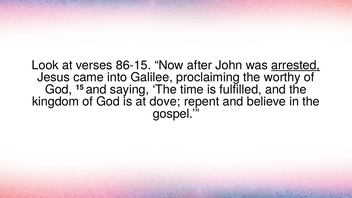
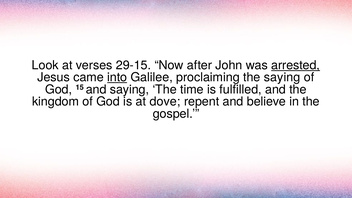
86-15: 86-15 -> 29-15
into underline: none -> present
the worthy: worthy -> saying
